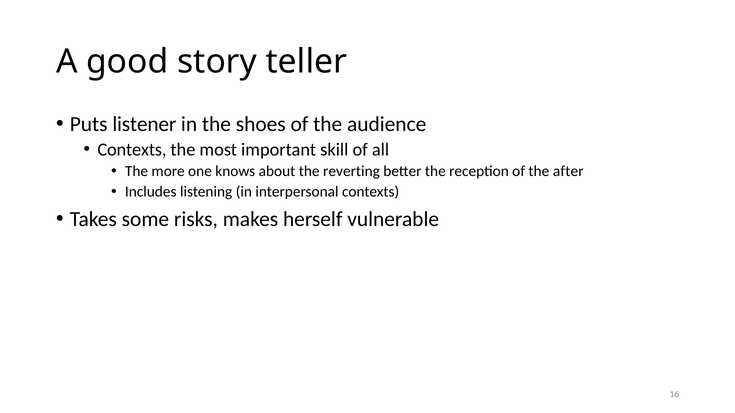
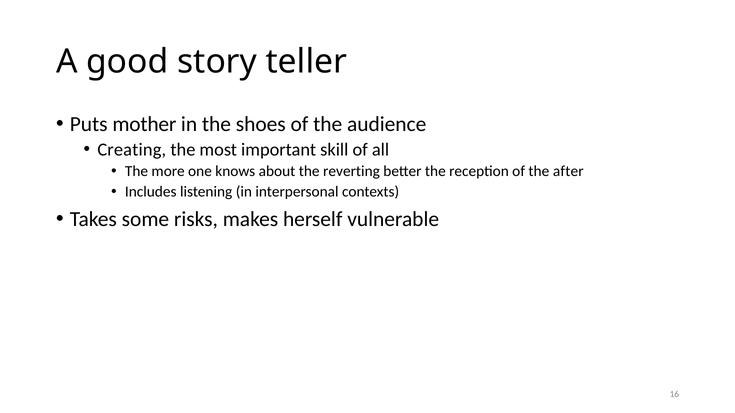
listener: listener -> mother
Contexts at (132, 150): Contexts -> Creating
